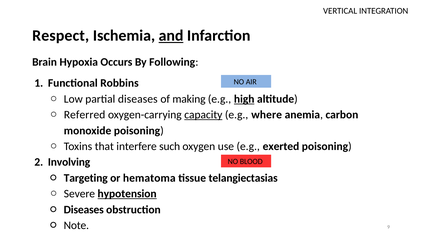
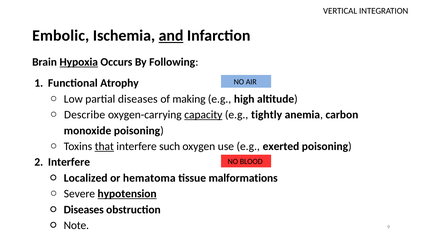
Respect: Respect -> Embolic
Hypoxia underline: none -> present
Robbins: Robbins -> Atrophy
high underline: present -> none
Referred: Referred -> Describe
where: where -> tightly
that underline: none -> present
Involving at (69, 162): Involving -> Interfere
Targeting: Targeting -> Localized
telangiectasias: telangiectasias -> malformations
